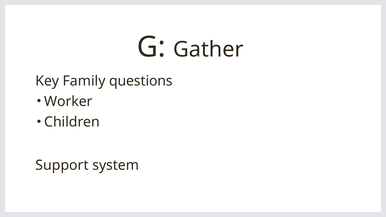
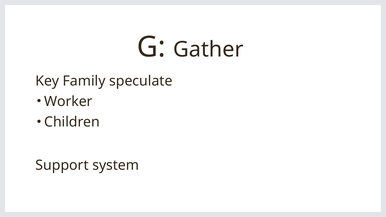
questions: questions -> speculate
